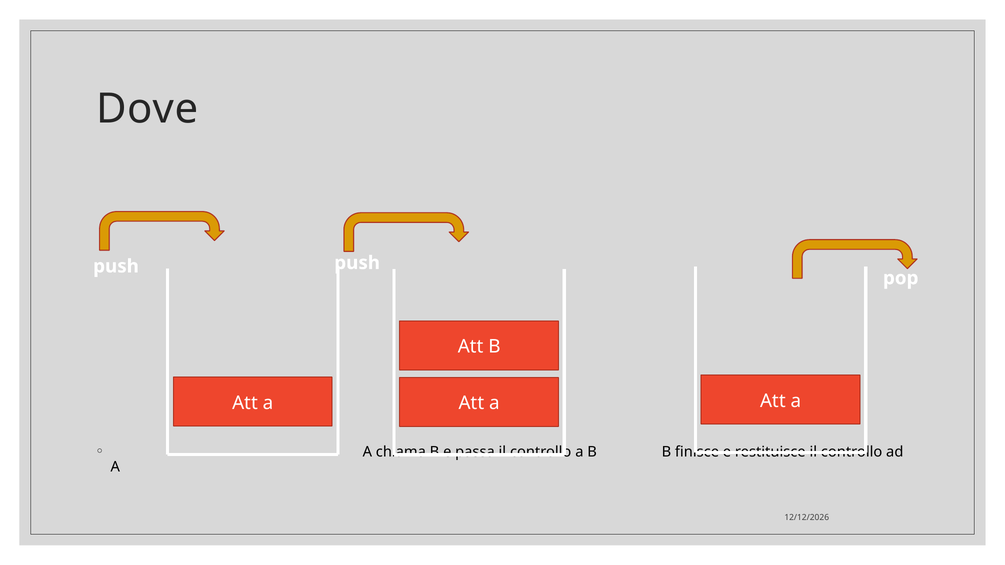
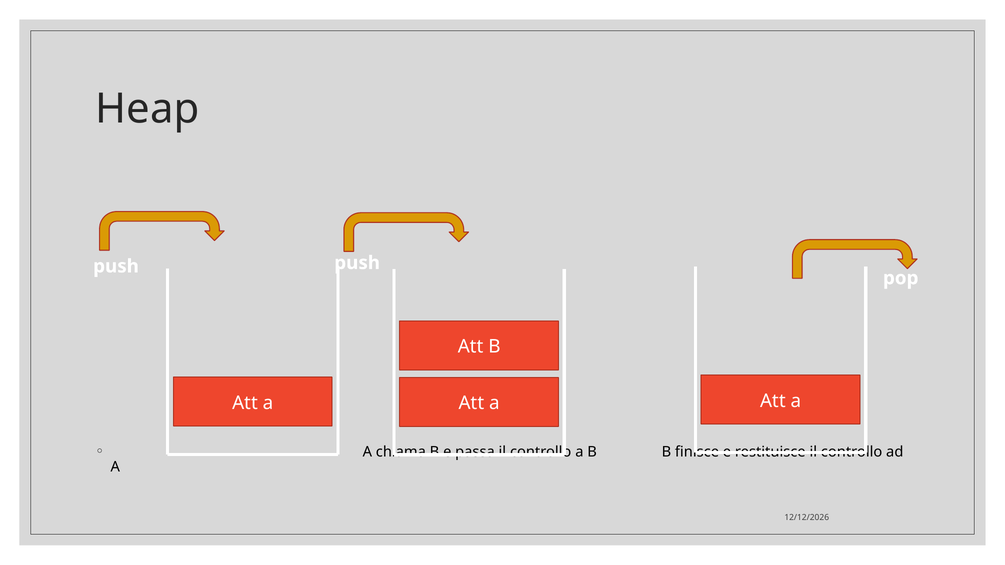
Dove: Dove -> Heap
